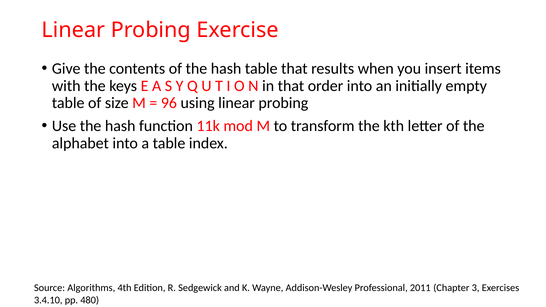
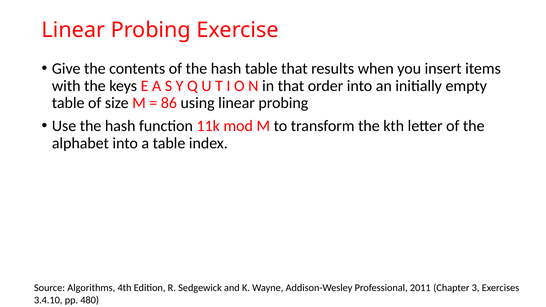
96: 96 -> 86
